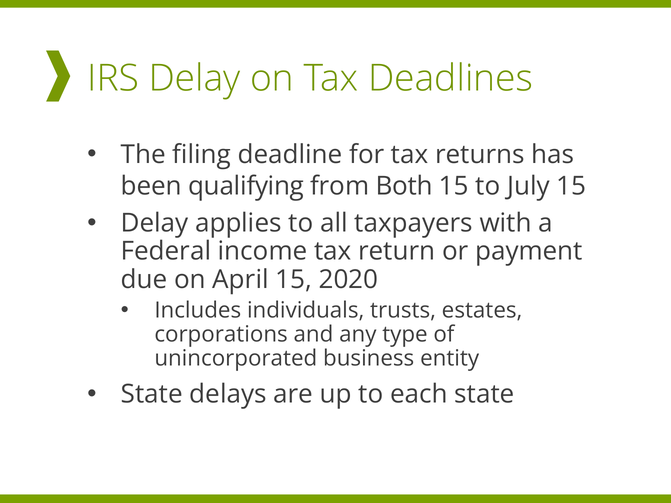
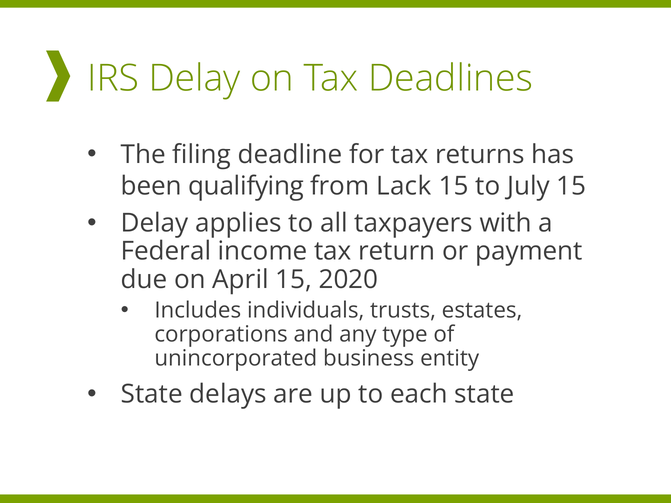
Both: Both -> Lack
